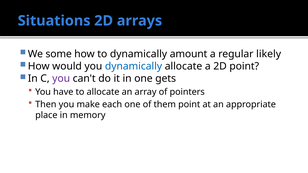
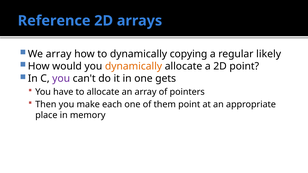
Situations: Situations -> Reference
We some: some -> array
amount: amount -> copying
dynamically at (134, 66) colour: blue -> orange
